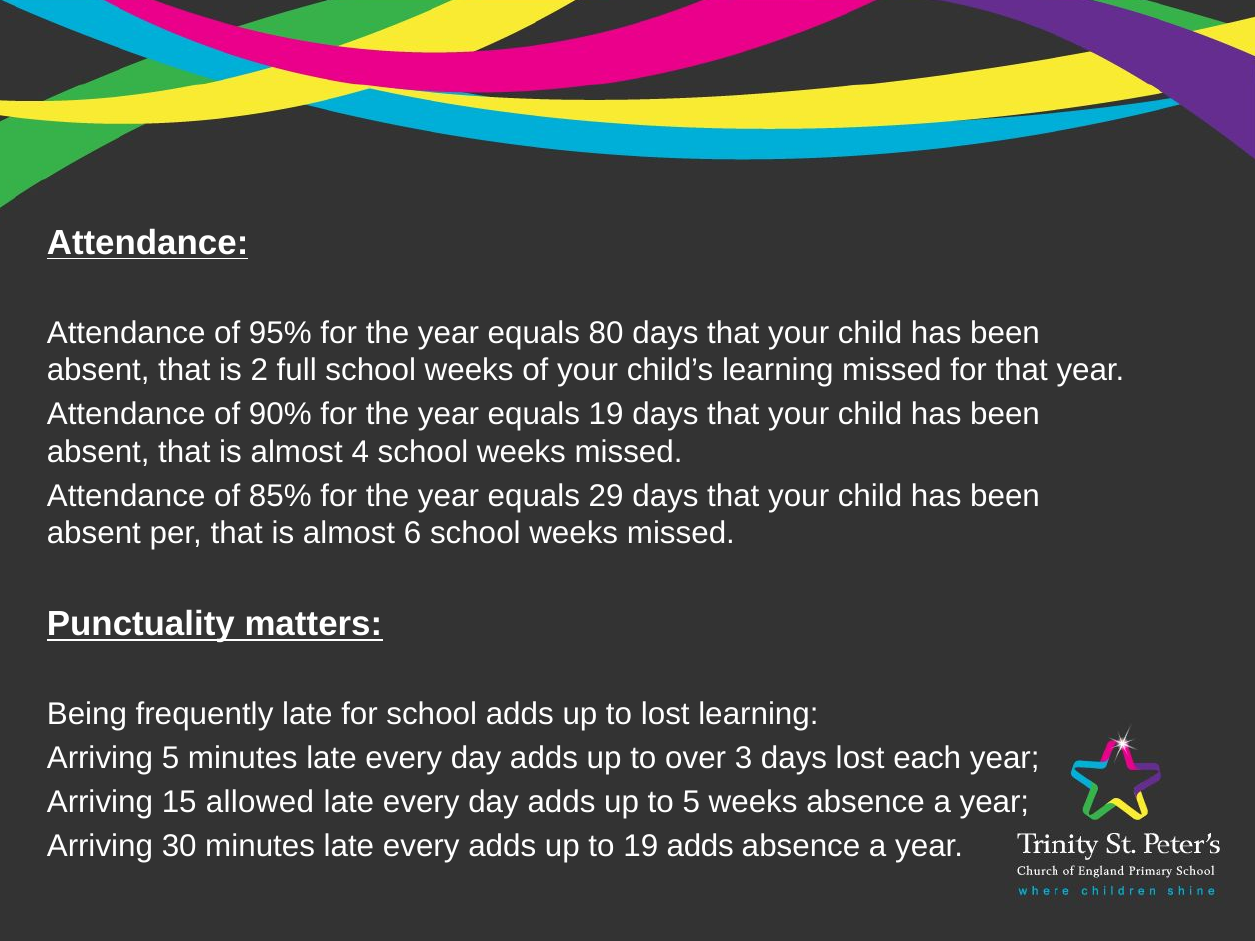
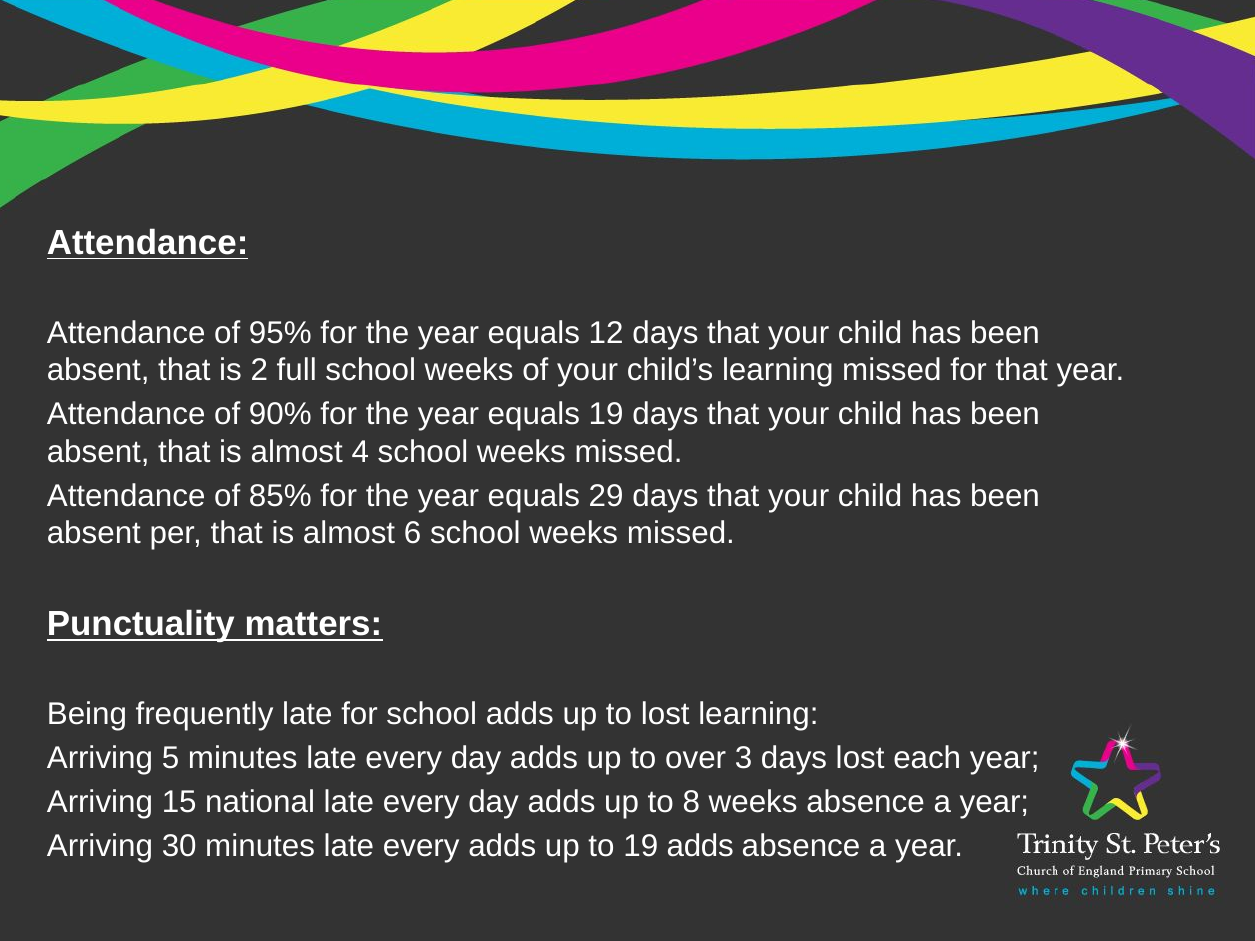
80: 80 -> 12
allowed: allowed -> national
to 5: 5 -> 8
